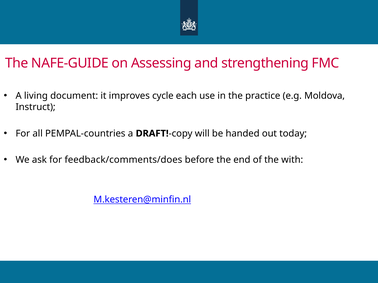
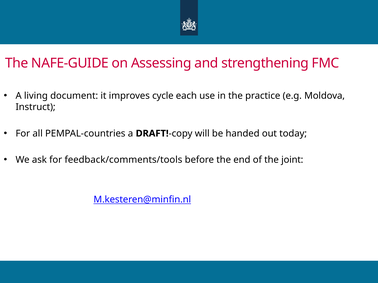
feedback/comments/does: feedback/comments/does -> feedback/comments/tools
with: with -> joint
